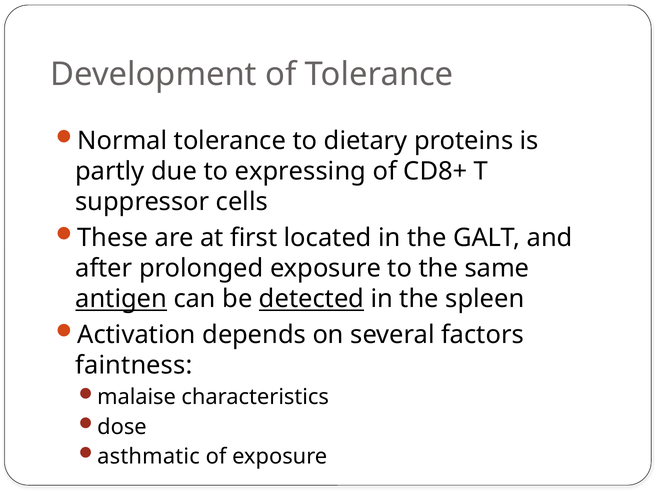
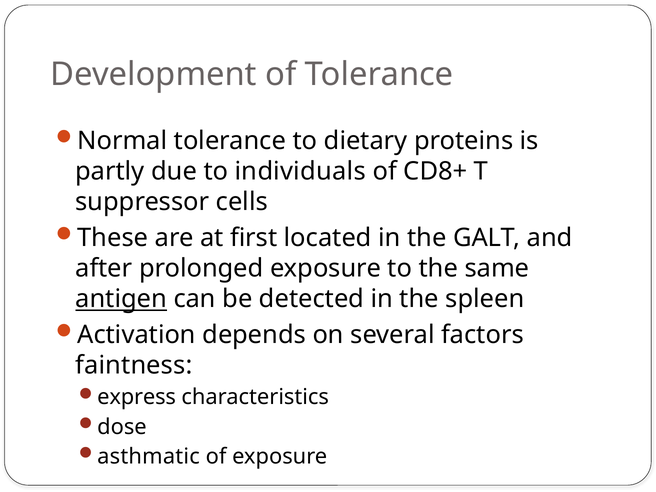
expressing: expressing -> individuals
detected underline: present -> none
malaise: malaise -> express
